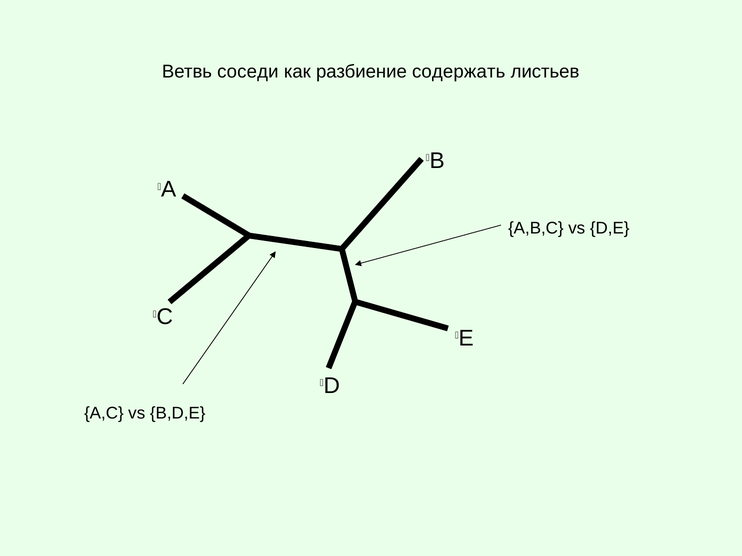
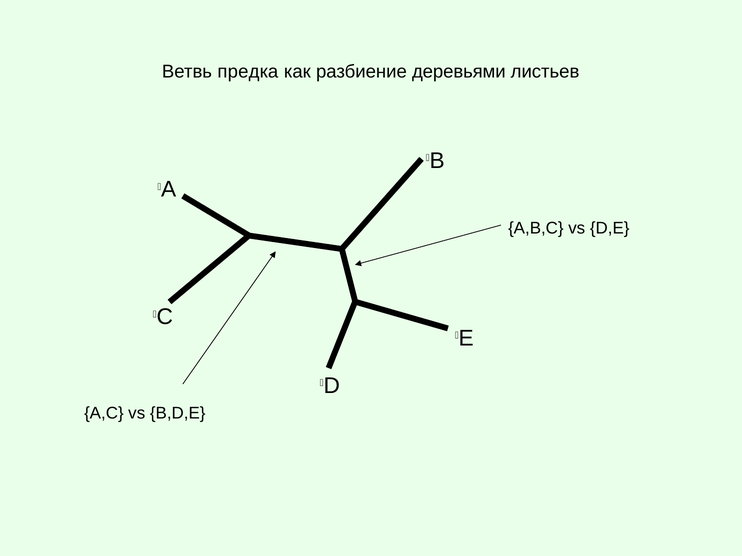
соседи: соседи -> предка
содержать: содержать -> деревьями
